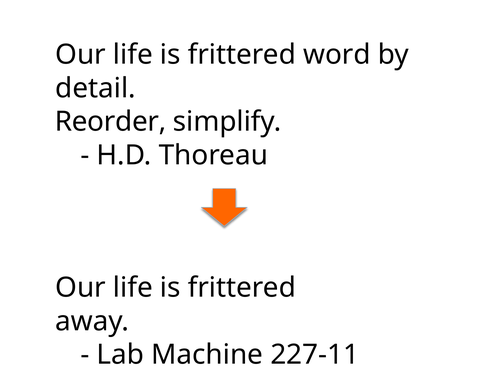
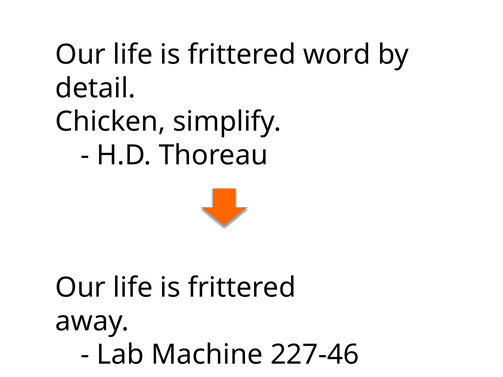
Reorder: Reorder -> Chicken
227-11: 227-11 -> 227-46
